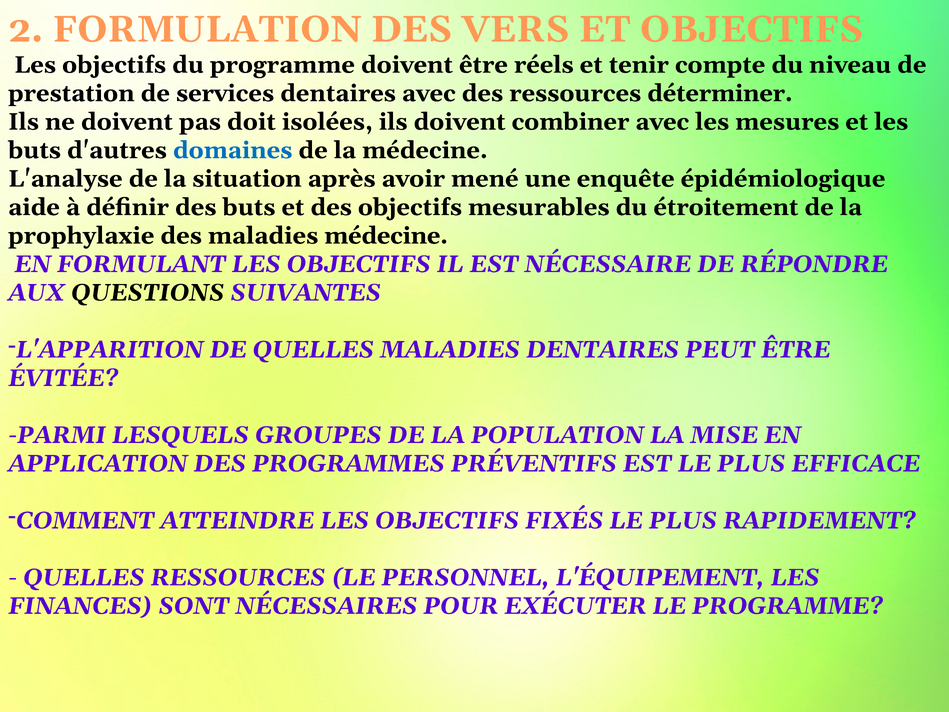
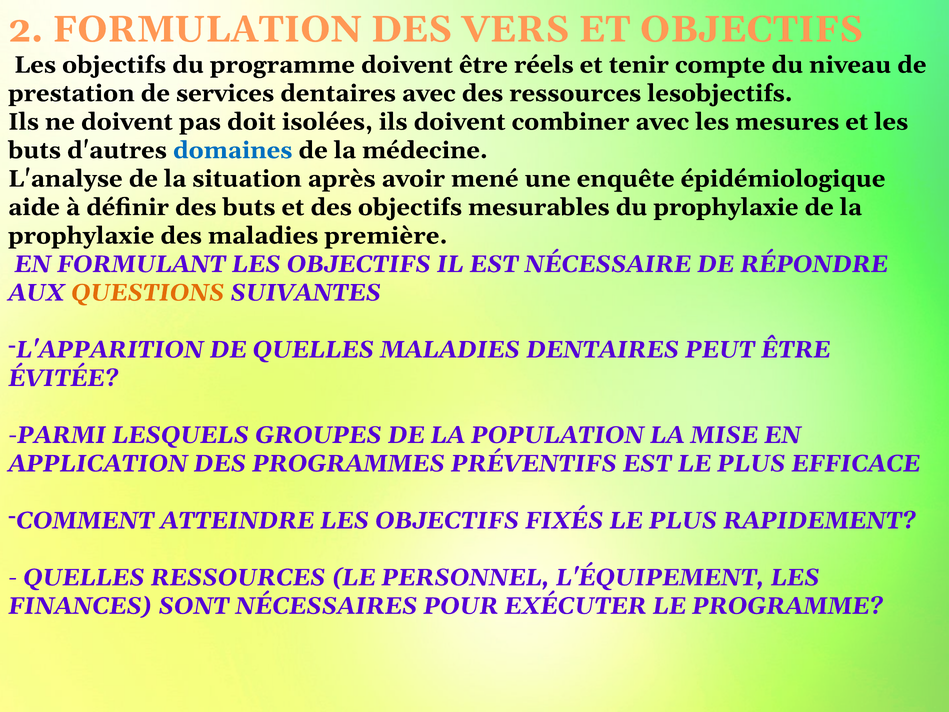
déterminer: déterminer -> lesobjectifs
du étroitement: étroitement -> prophylaxie
maladies médecine: médecine -> première
QUESTIONS colour: black -> orange
